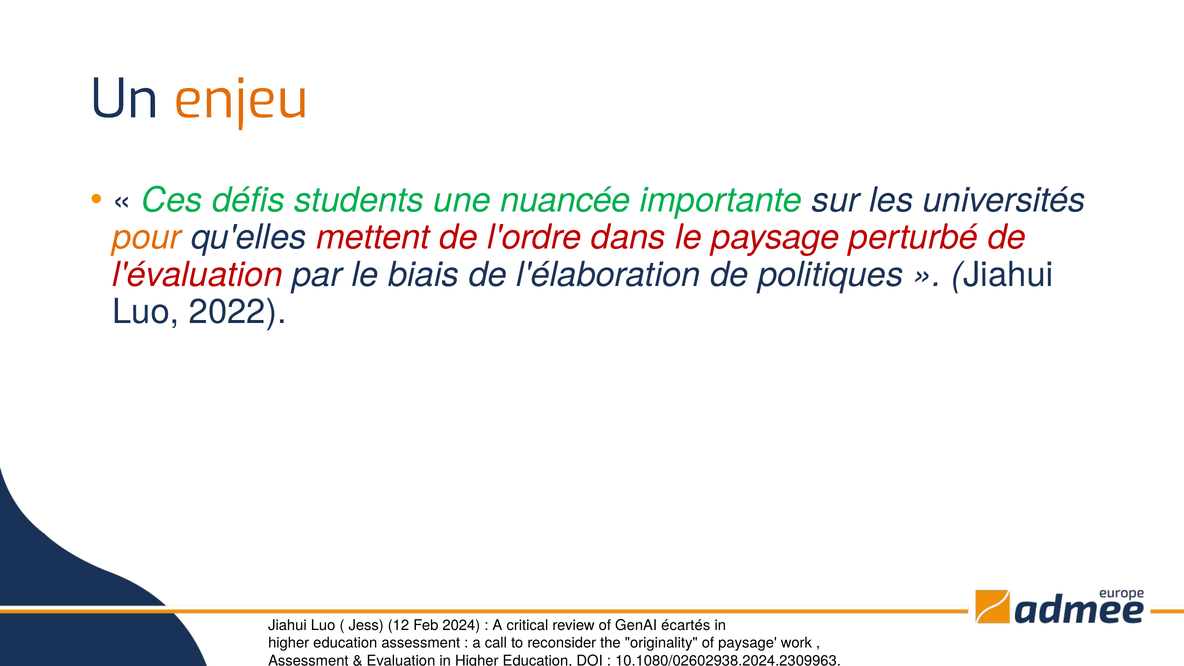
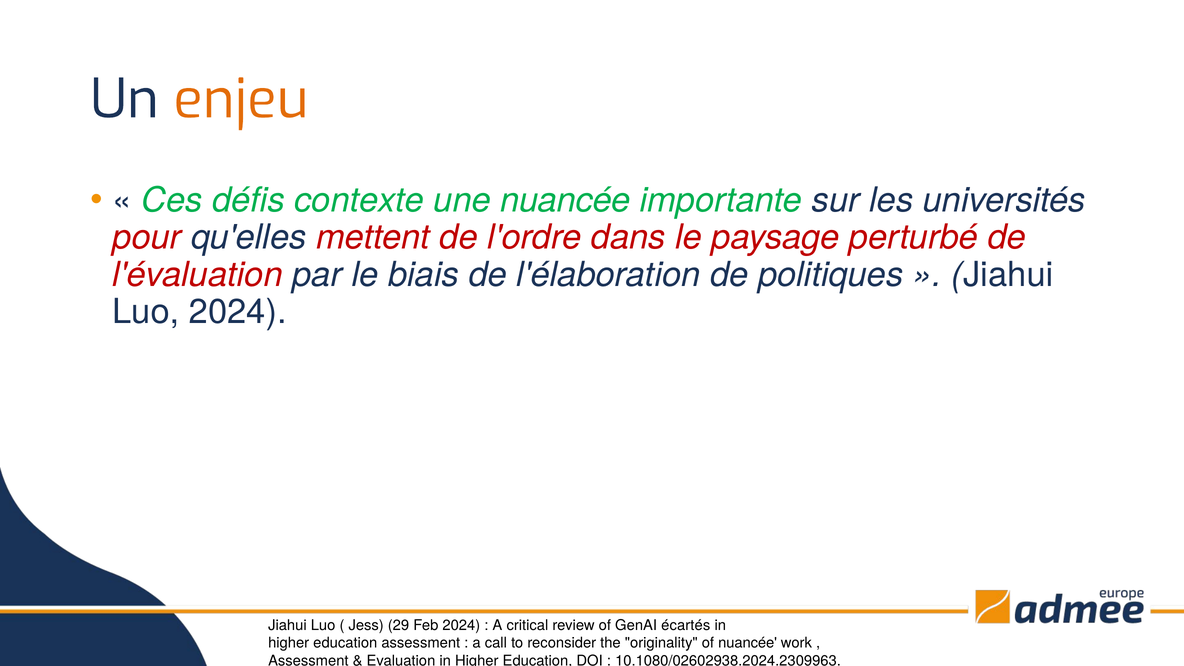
students: students -> contexte
pour colour: orange -> red
Luo 2022: 2022 -> 2024
12: 12 -> 29
of paysage: paysage -> nuancée
